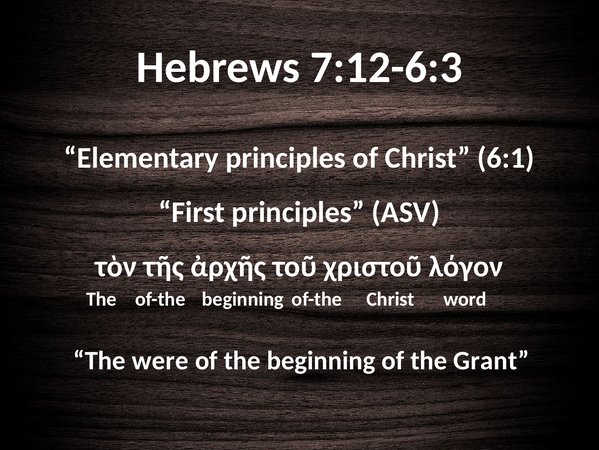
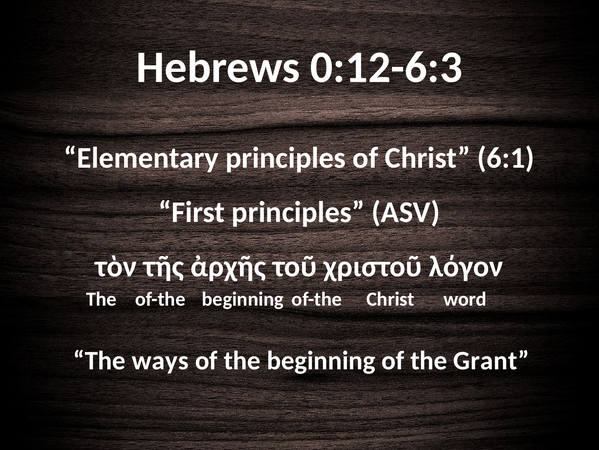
7:12-6:3: 7:12-6:3 -> 0:12-6:3
were: were -> ways
